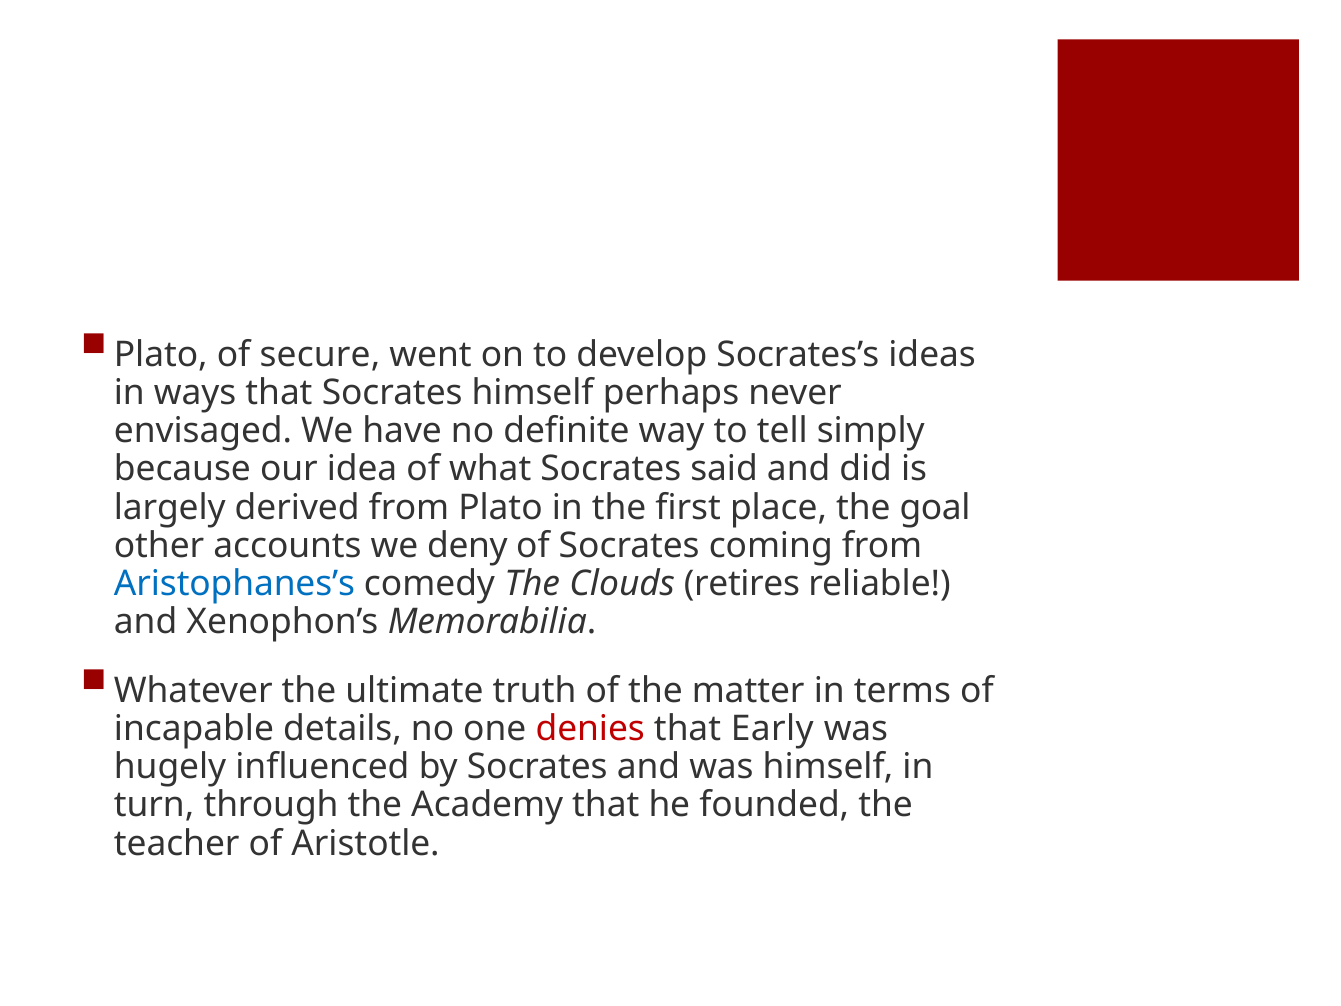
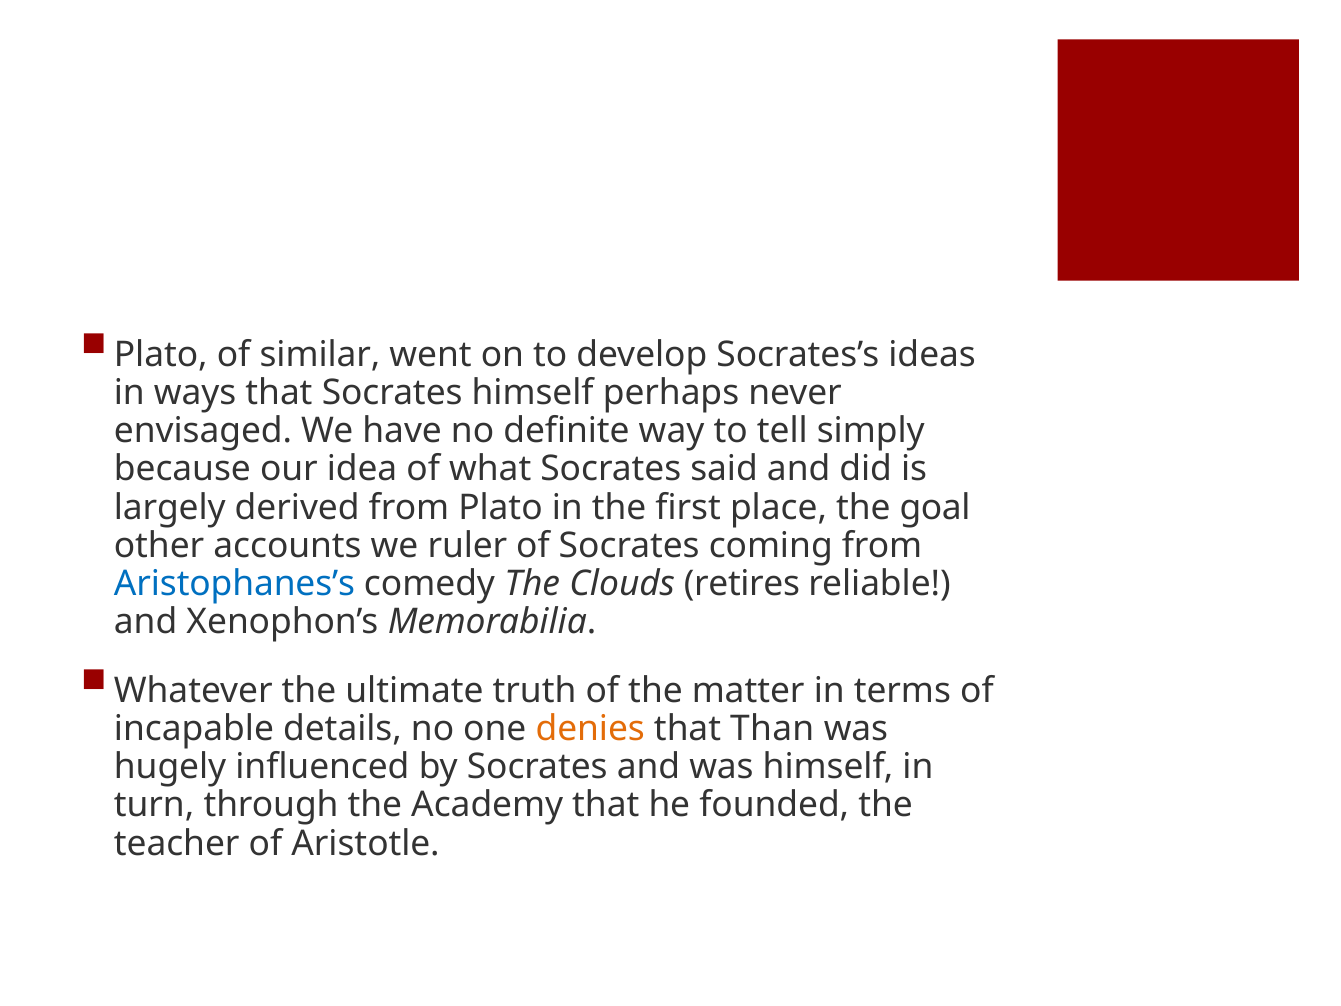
secure: secure -> similar
deny: deny -> ruler
denies colour: red -> orange
Early: Early -> Than
